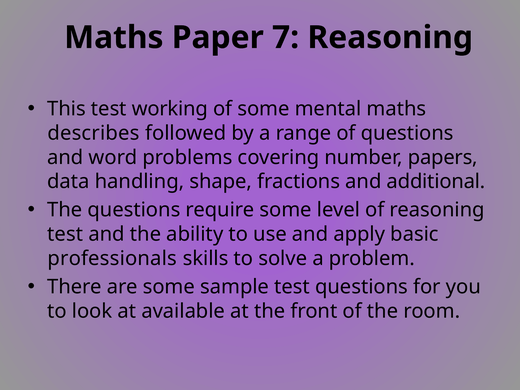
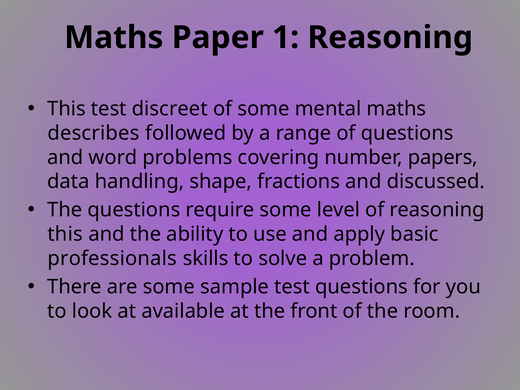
7: 7 -> 1
working: working -> discreet
additional: additional -> discussed
test at (65, 234): test -> this
